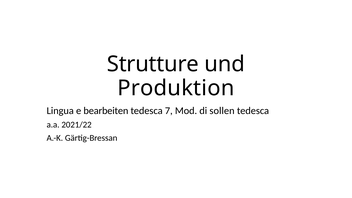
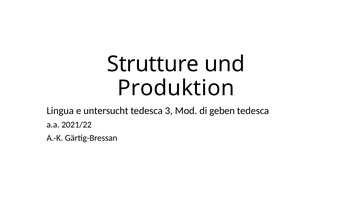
bearbeiten: bearbeiten -> untersucht
7: 7 -> 3
sollen: sollen -> geben
